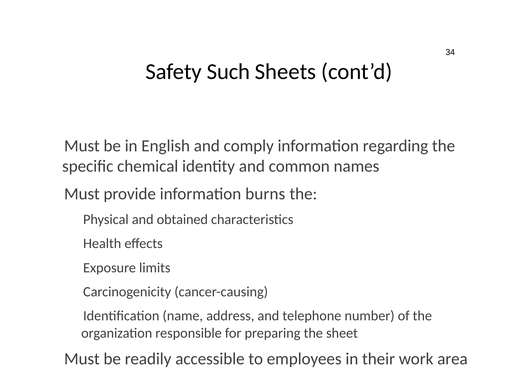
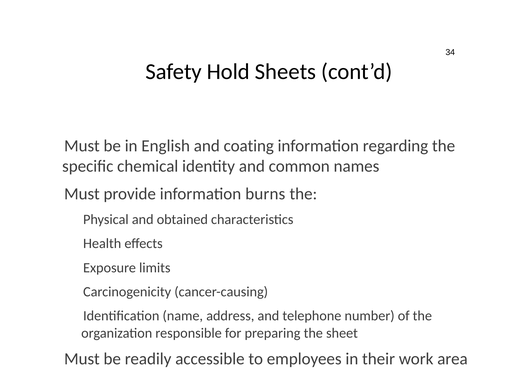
Such: Such -> Hold
comply: comply -> coating
